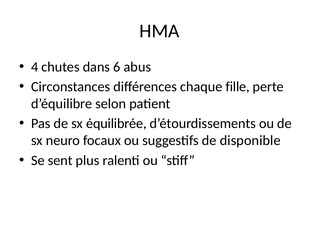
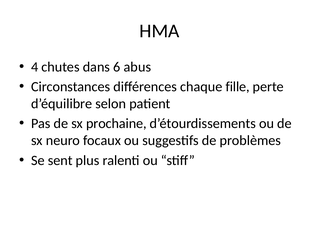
équilibrée: équilibrée -> prochaine
disponible: disponible -> problèmes
